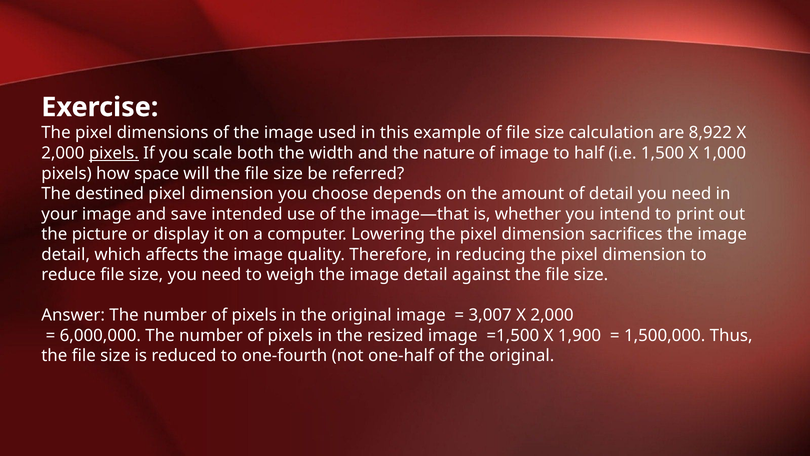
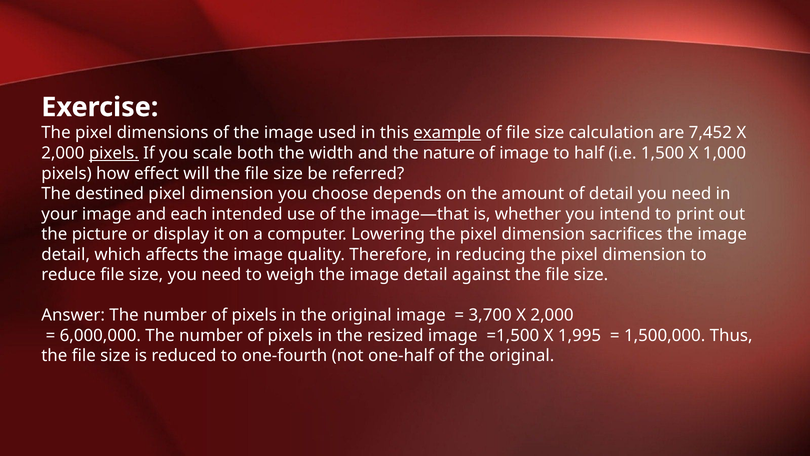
example underline: none -> present
8,922: 8,922 -> 7,452
space: space -> effect
save: save -> each
3,007: 3,007 -> 3,700
1,900: 1,900 -> 1,995
